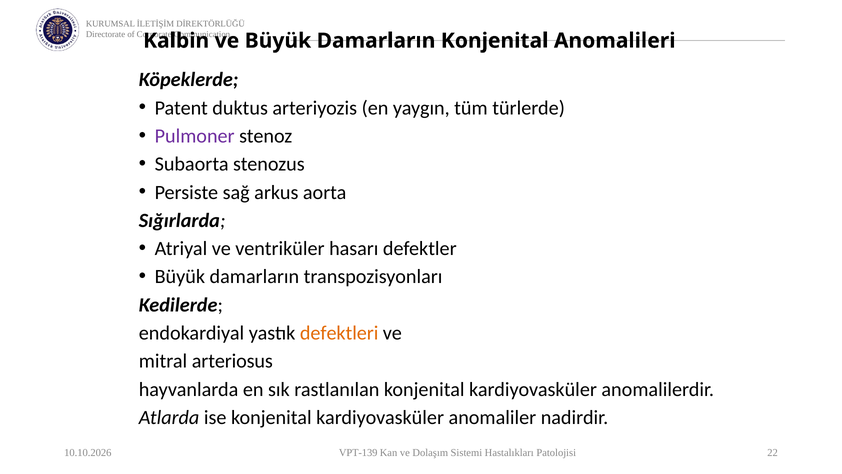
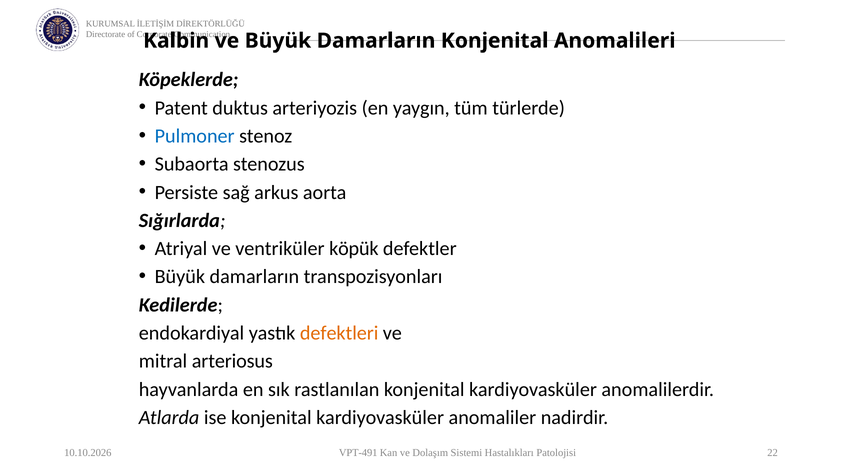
Pulmoner colour: purple -> blue
hasarı: hasarı -> köpük
VPT-139: VPT-139 -> VPT-491
